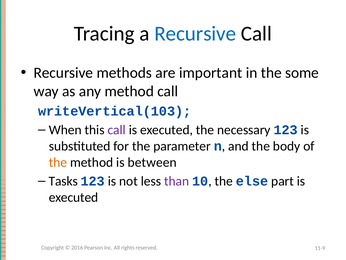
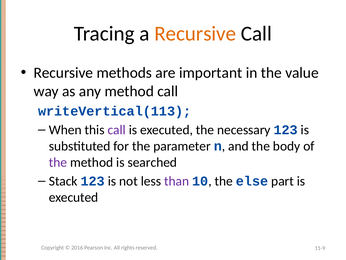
Recursive at (195, 33) colour: blue -> orange
some: some -> value
writeVertical(103: writeVertical(103 -> writeVertical(113
the at (58, 162) colour: orange -> purple
between: between -> searched
Tasks: Tasks -> Stack
